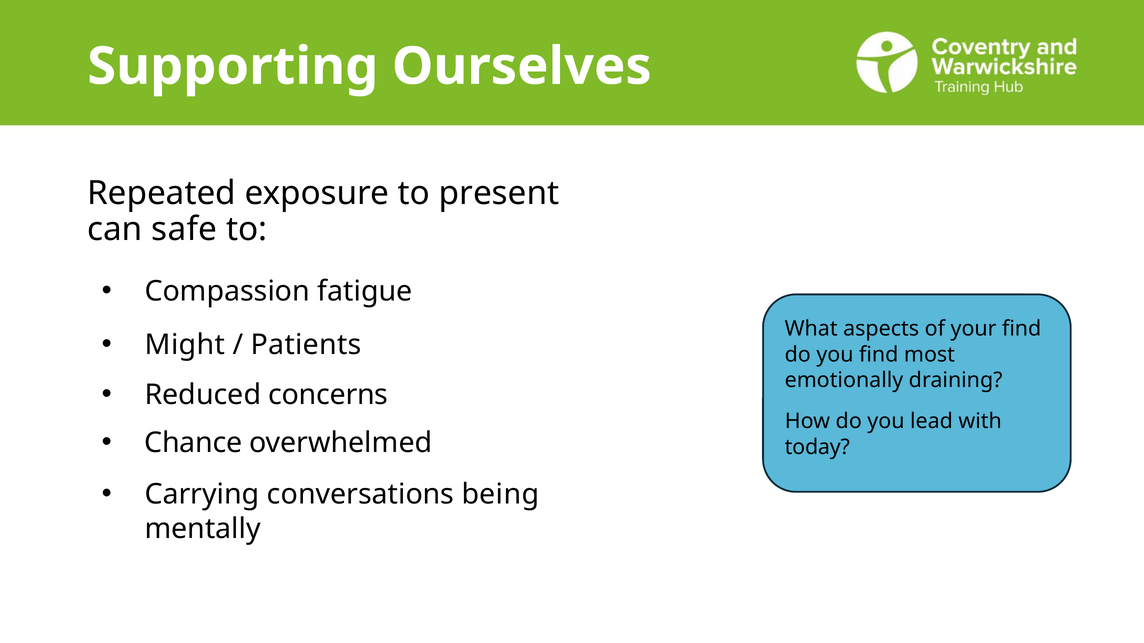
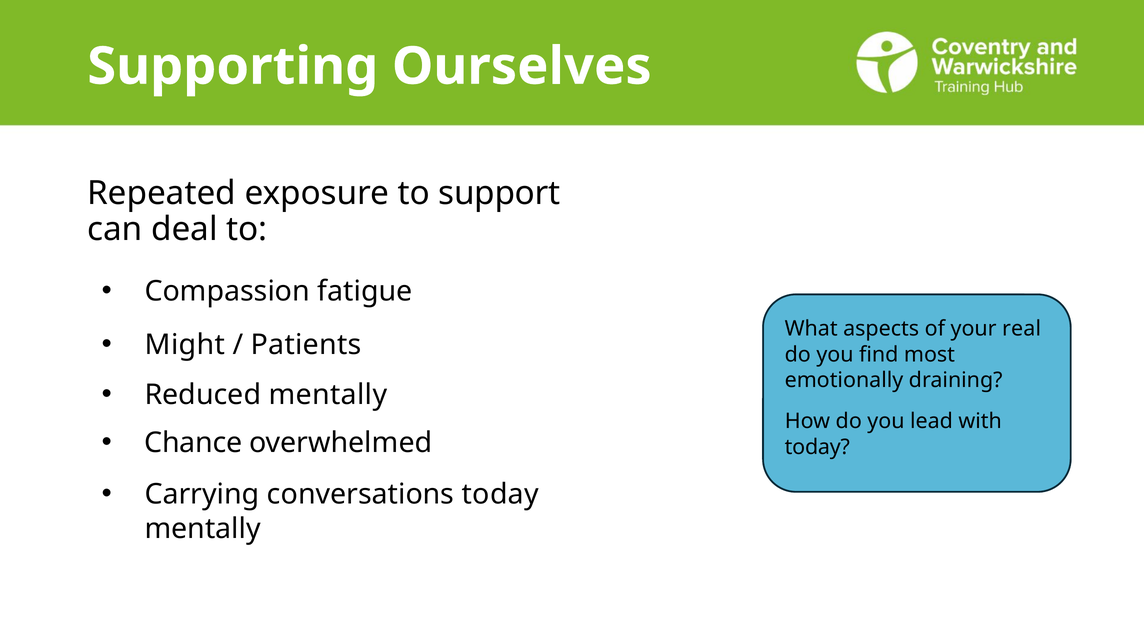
present: present -> support
safe: safe -> deal
your find: find -> real
Reduced concerns: concerns -> mentally
conversations being: being -> today
